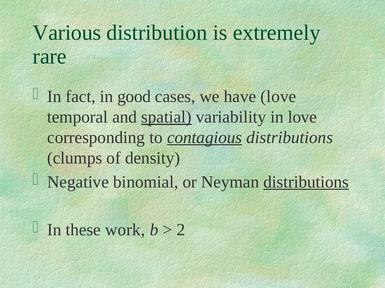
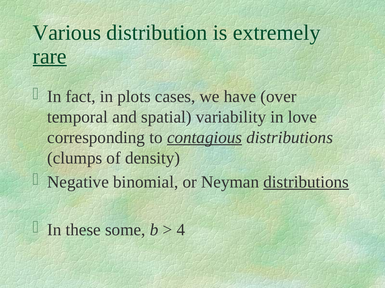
rare underline: none -> present
good: good -> plots
have love: love -> over
spatial underline: present -> none
work: work -> some
2: 2 -> 4
